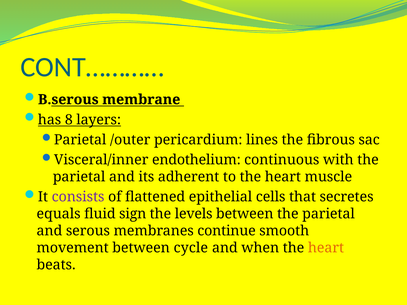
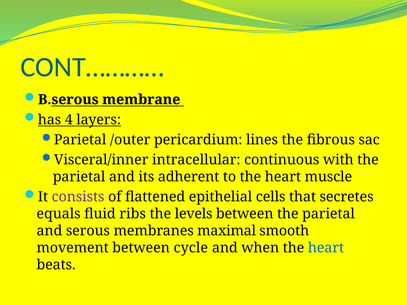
8: 8 -> 4
endothelium: endothelium -> intracellular
sign: sign -> ribs
continue: continue -> maximal
heart at (326, 248) colour: orange -> blue
